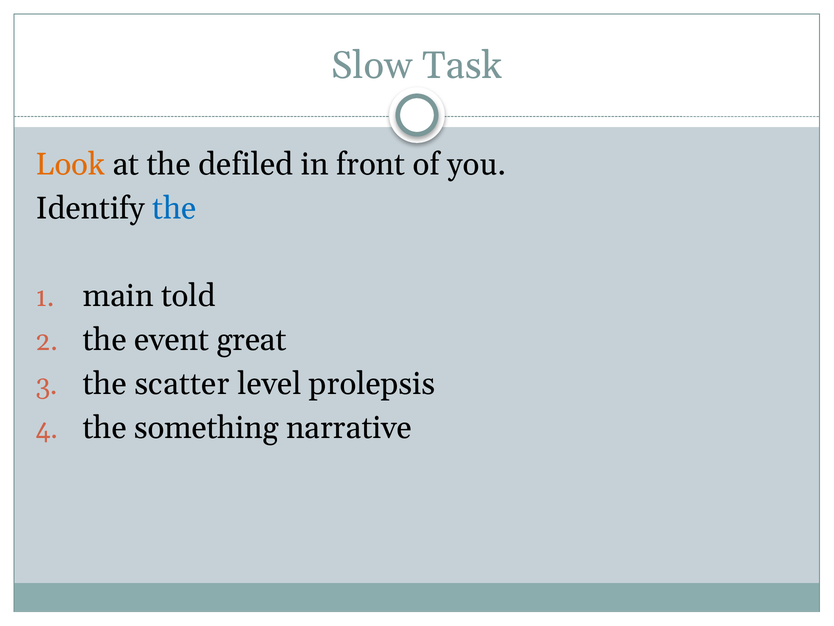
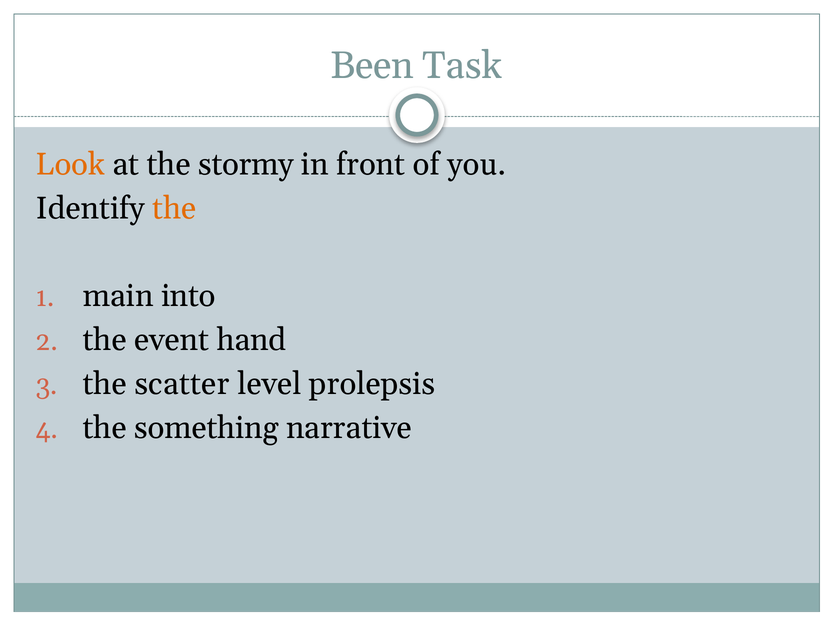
Slow: Slow -> Been
defiled: defiled -> stormy
the at (174, 208) colour: blue -> orange
told: told -> into
great: great -> hand
